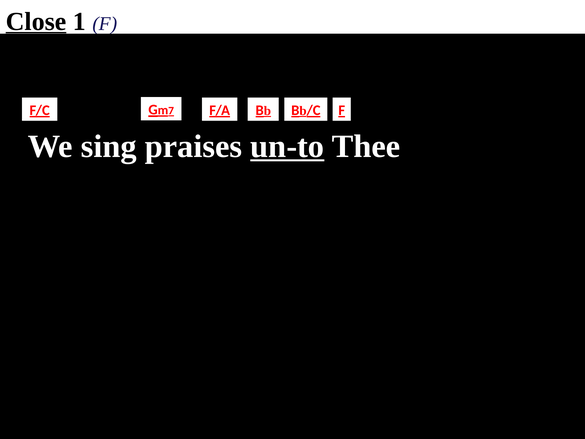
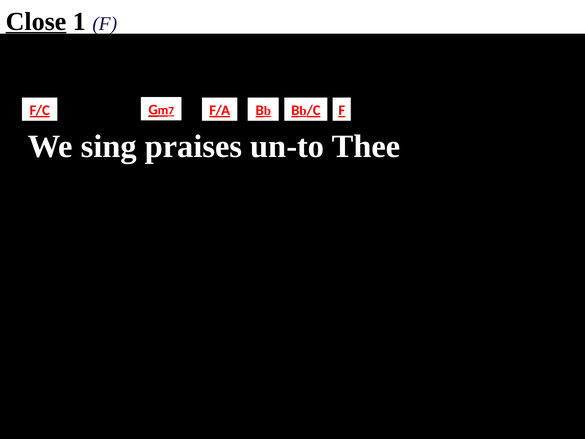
un-to underline: present -> none
